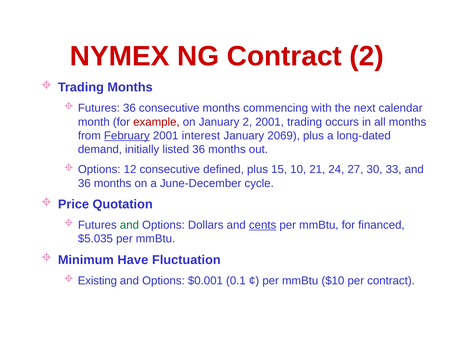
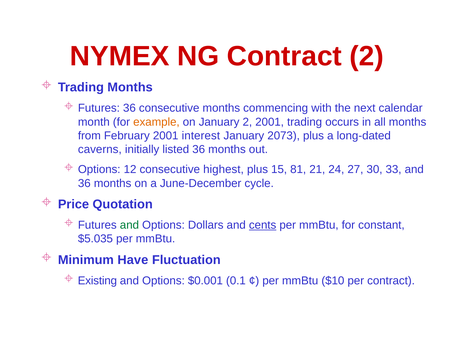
example colour: red -> orange
February underline: present -> none
2069: 2069 -> 2073
demand: demand -> caverns
defined: defined -> highest
10: 10 -> 81
financed: financed -> constant
